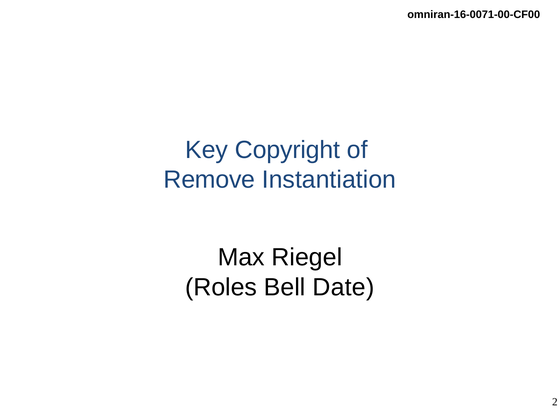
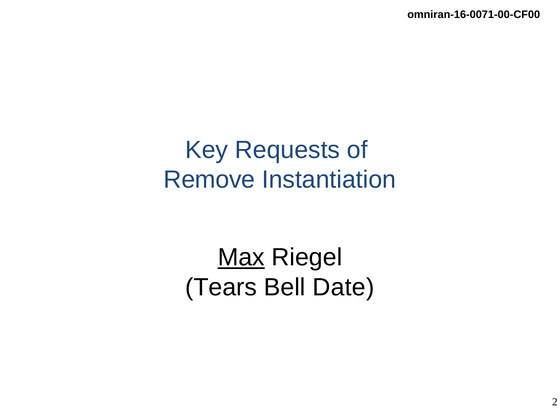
Copyright: Copyright -> Requests
Max underline: none -> present
Roles: Roles -> Tears
